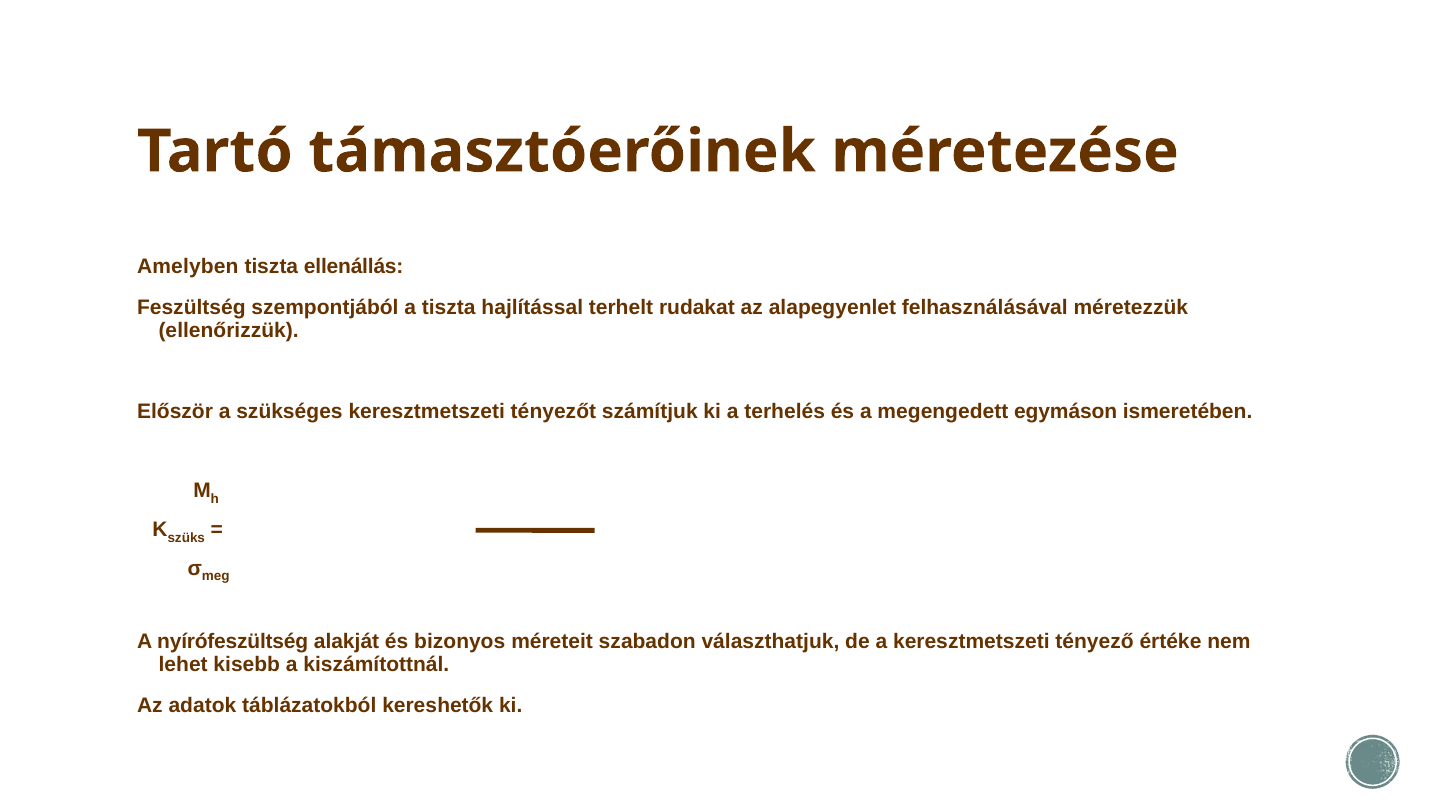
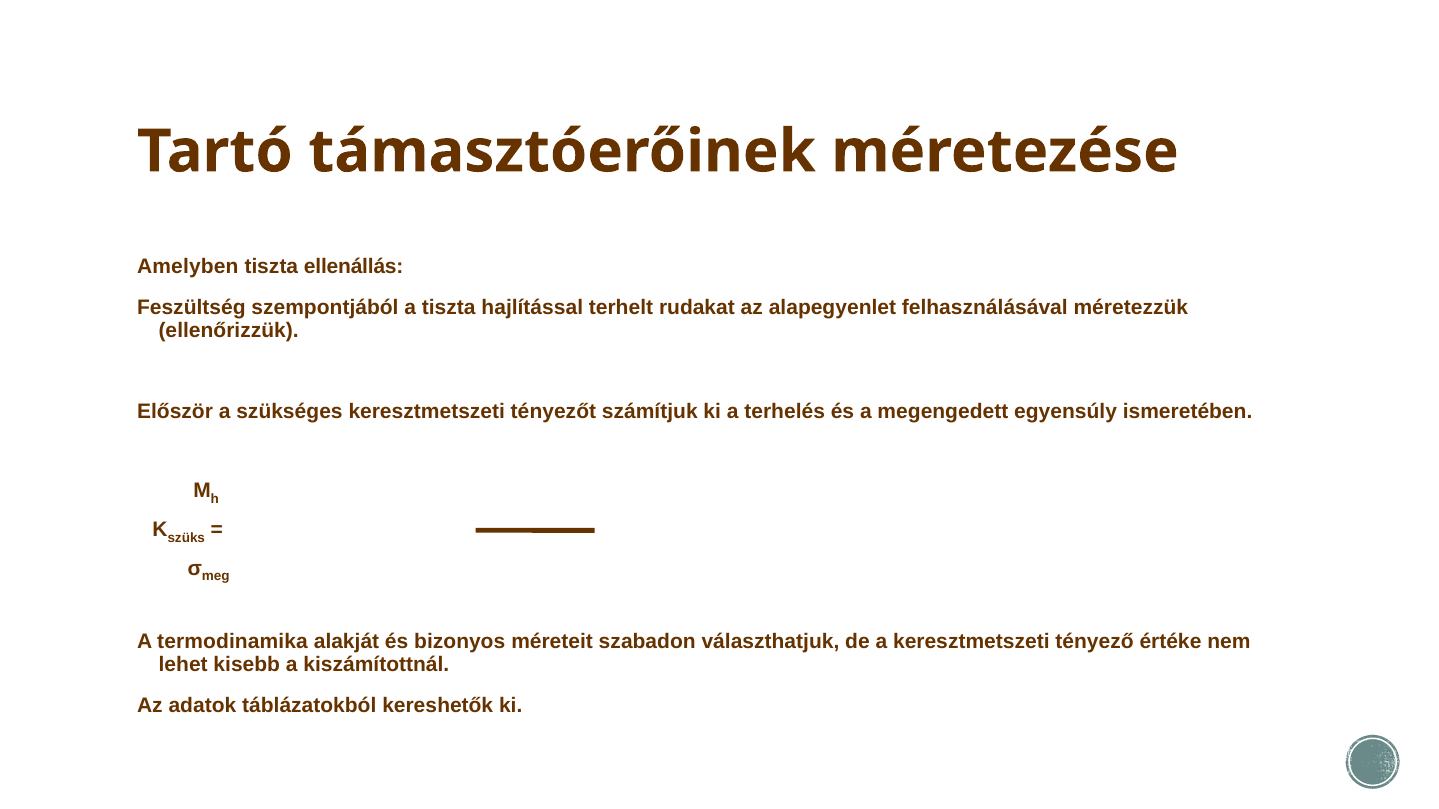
egymáson: egymáson -> egyensúly
nyírófeszültség: nyírófeszültség -> termodinamika
